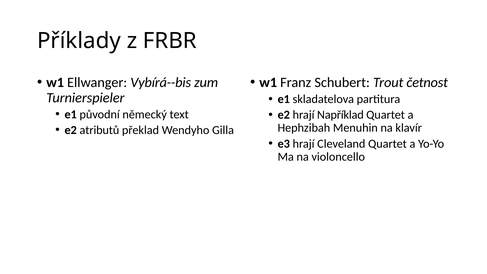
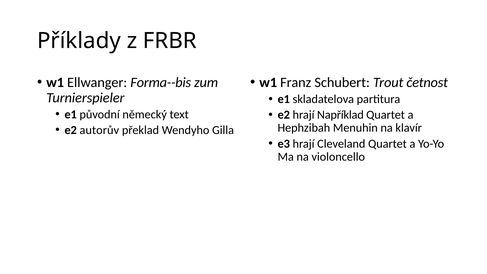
Vybírá--bis: Vybírá--bis -> Forma--bis
atributů: atributů -> autorův
